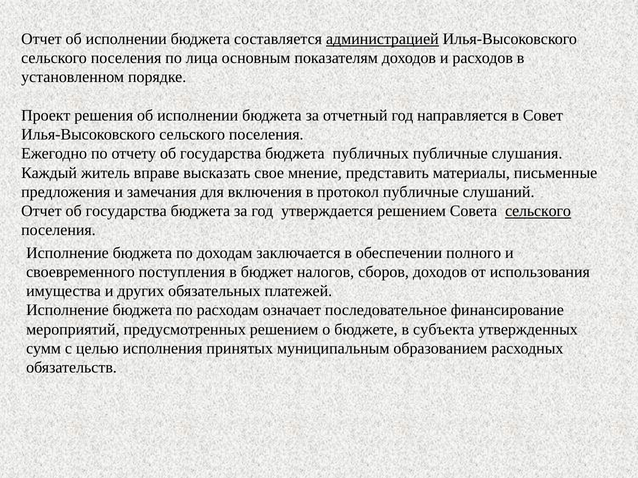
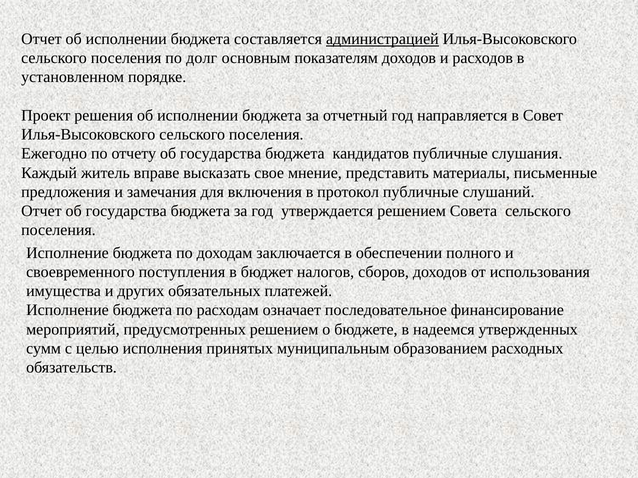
лица: лица -> долг
публичных: публичных -> кандидатов
сельского at (538, 211) underline: present -> none
субъекта: субъекта -> надеемся
